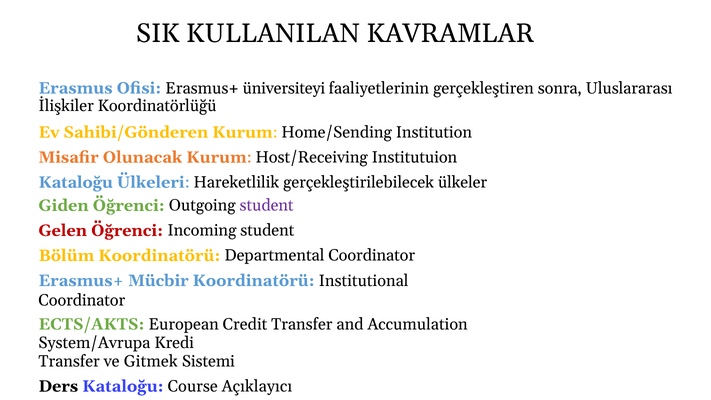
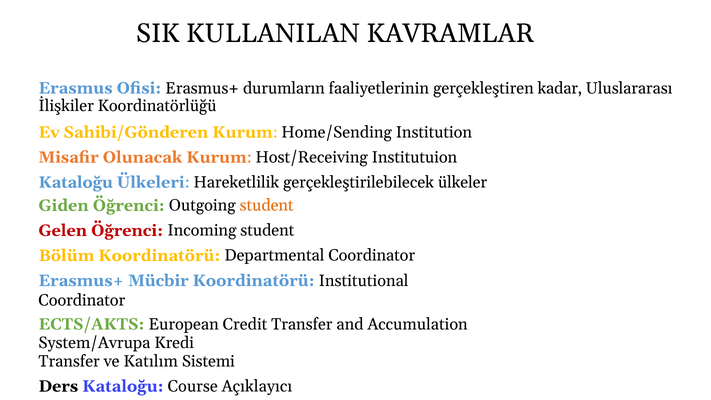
üniversiteyi: üniversiteyi -> durumların
sonra: sonra -> kadar
student at (267, 205) colour: purple -> orange
Gitmek: Gitmek -> Katılım
